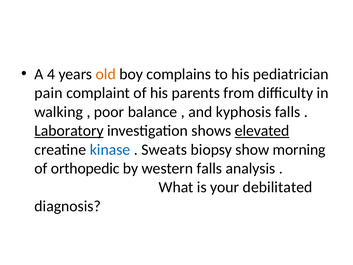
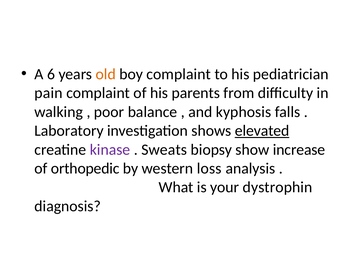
4: 4 -> 6
boy complains: complains -> complaint
Laboratory underline: present -> none
kinase colour: blue -> purple
morning: morning -> increase
western falls: falls -> loss
debilitated: debilitated -> dystrophin
